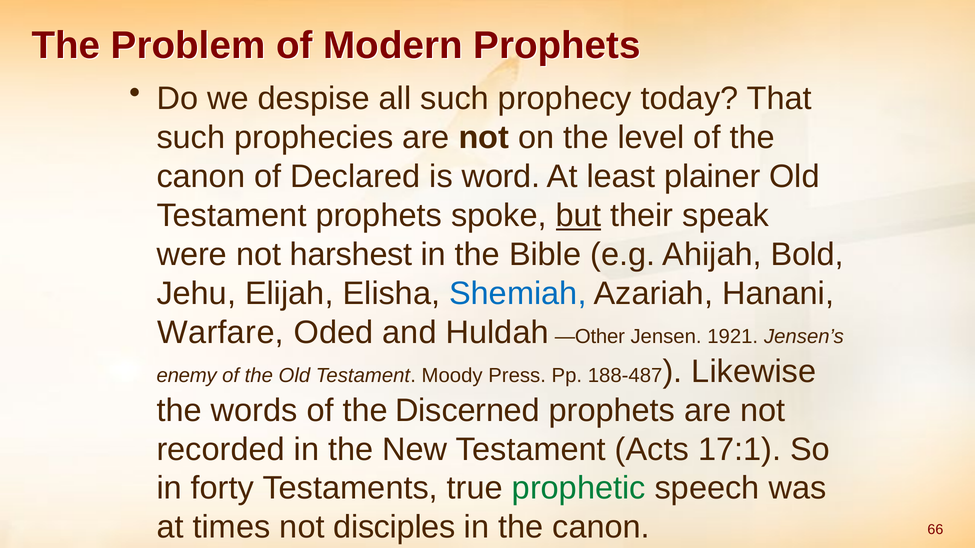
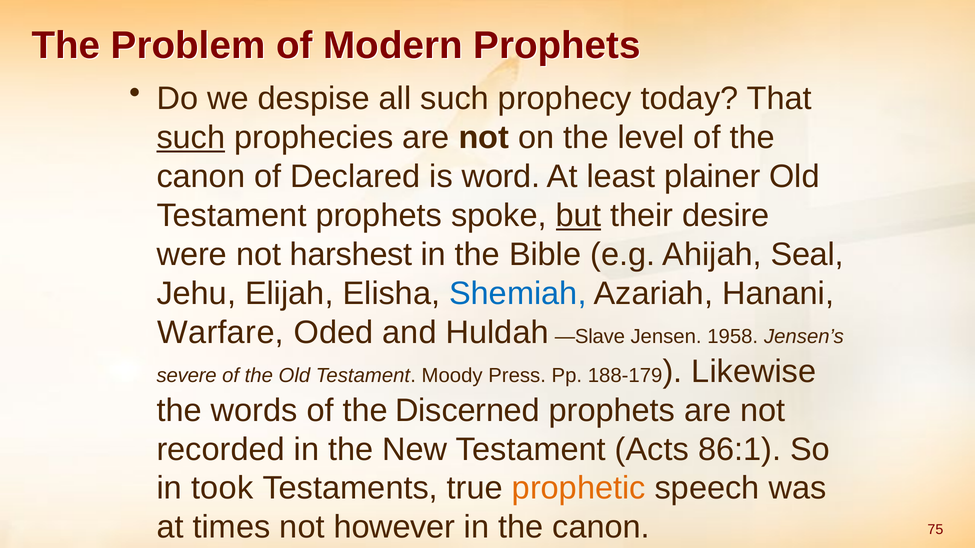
such at (191, 138) underline: none -> present
speak: speak -> desire
Bold: Bold -> Seal
—Other: —Other -> —Slave
1921: 1921 -> 1958
enemy: enemy -> severe
188-487: 188-487 -> 188-179
17:1: 17:1 -> 86:1
forty: forty -> took
prophetic colour: green -> orange
disciples: disciples -> however
66: 66 -> 75
